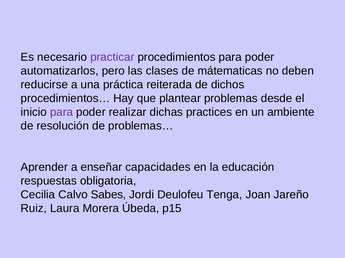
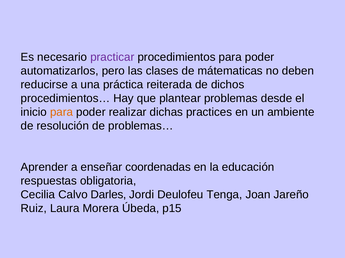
para at (62, 112) colour: purple -> orange
capacidades: capacidades -> coordenadas
Sabes: Sabes -> Darles
